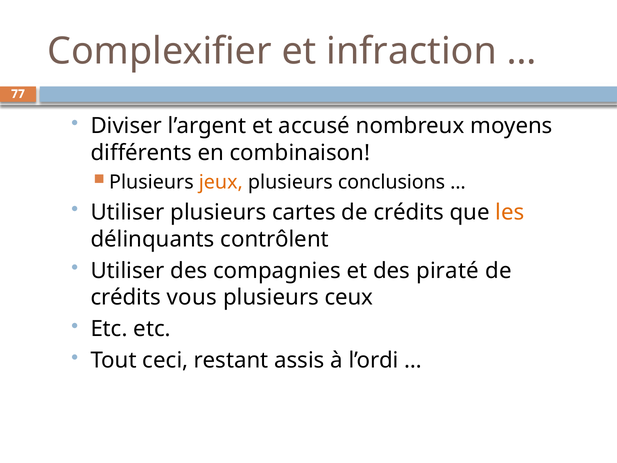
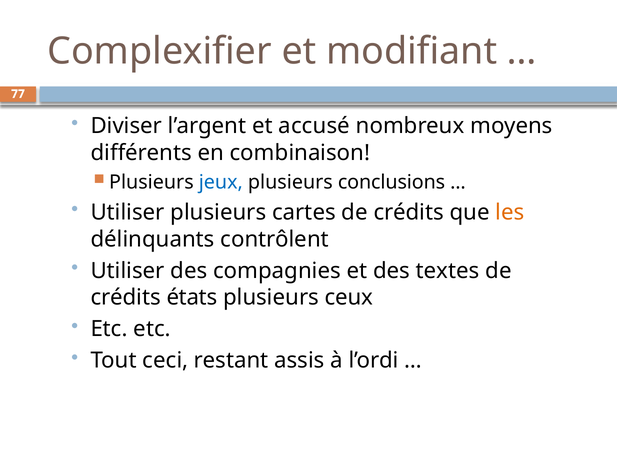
infraction: infraction -> modifiant
jeux colour: orange -> blue
piraté: piraté -> textes
vous: vous -> états
